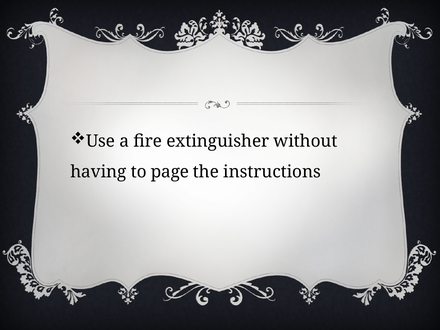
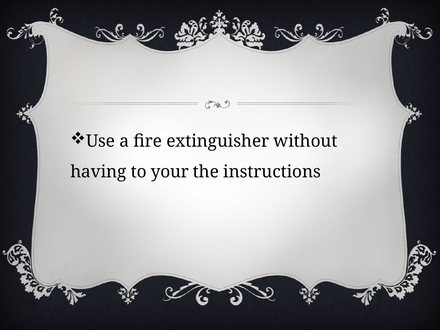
page: page -> your
